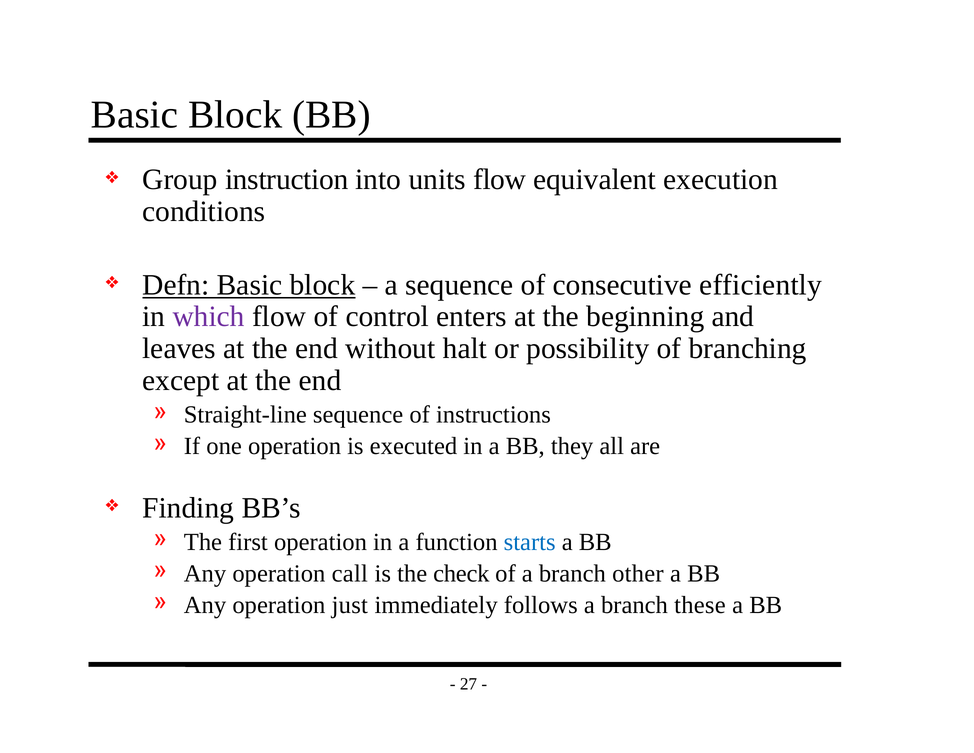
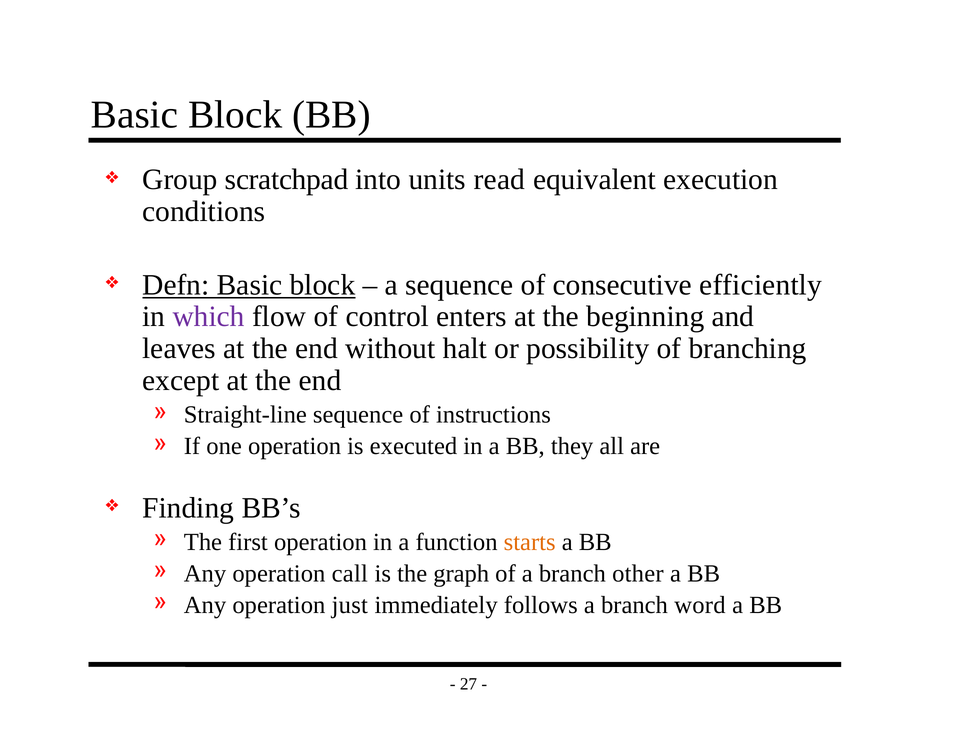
instruction: instruction -> scratchpad
units flow: flow -> read
starts colour: blue -> orange
check: check -> graph
these: these -> word
